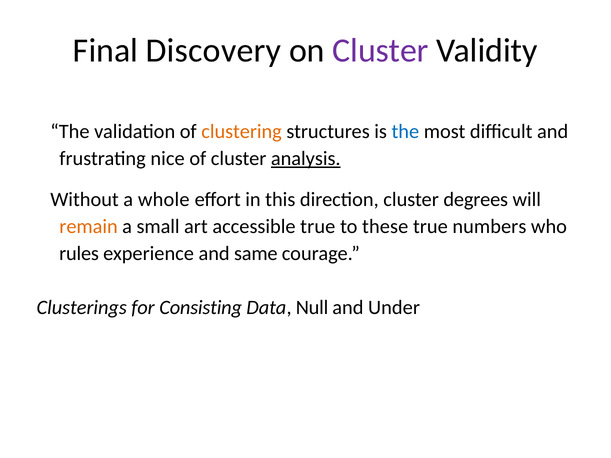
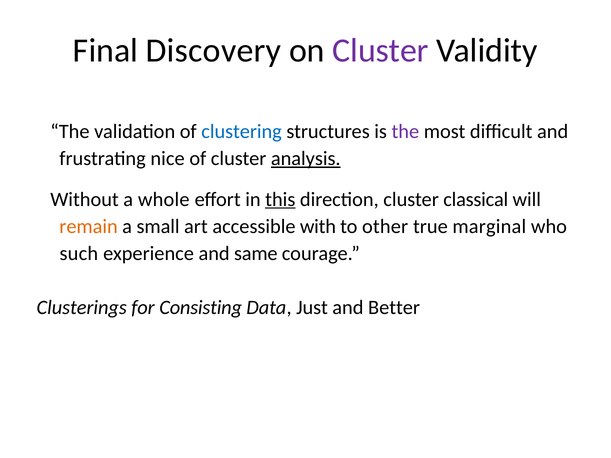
clustering colour: orange -> blue
the at (405, 132) colour: blue -> purple
this underline: none -> present
degrees: degrees -> classical
accessible true: true -> with
these: these -> other
numbers: numbers -> marginal
rules: rules -> such
Null: Null -> Just
Under: Under -> Better
